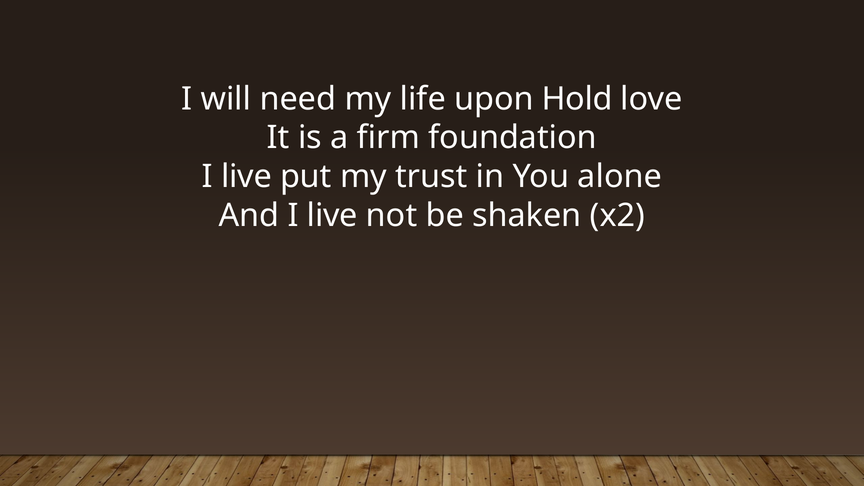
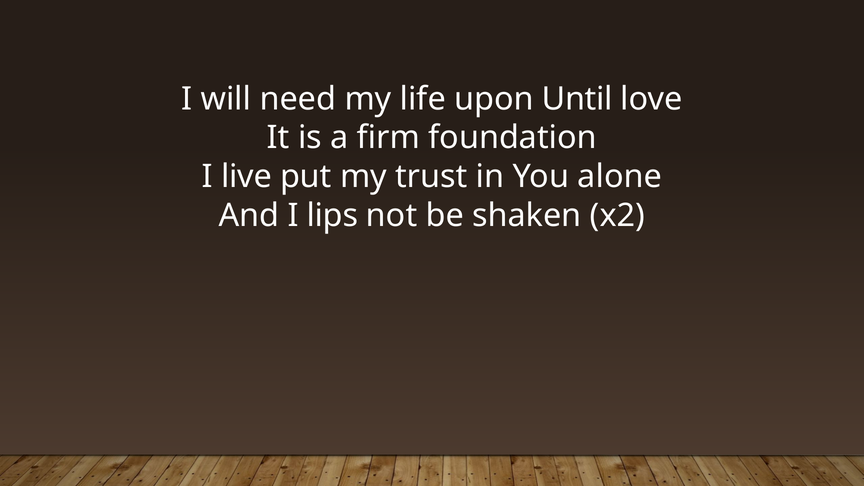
Hold: Hold -> Until
And I live: live -> lips
